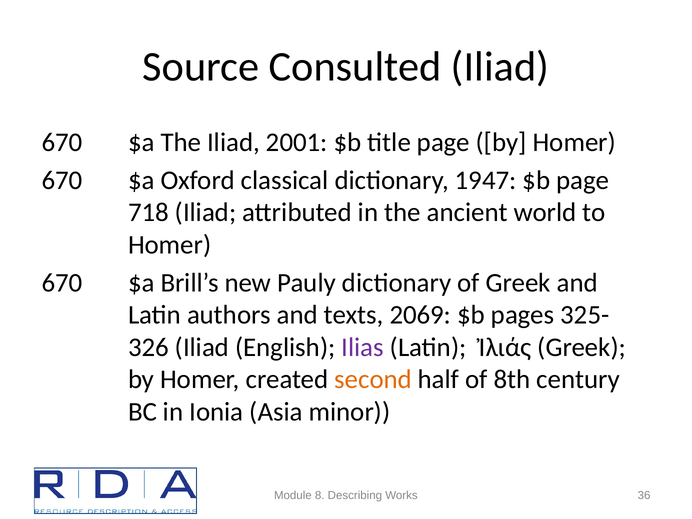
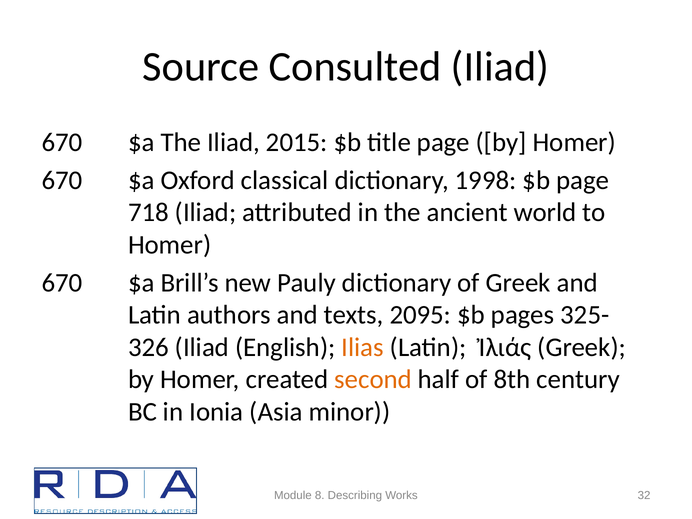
2001: 2001 -> 2015
1947: 1947 -> 1998
2069: 2069 -> 2095
Ilias colour: purple -> orange
36: 36 -> 32
